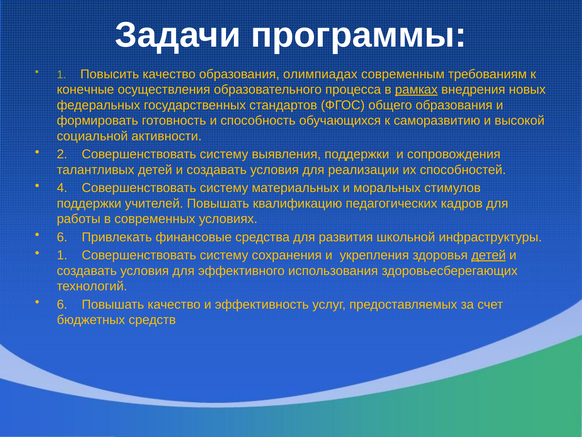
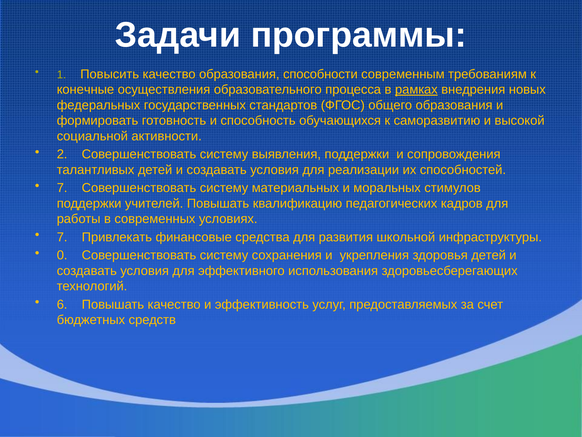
олимпиадах: олимпиадах -> способности
4 at (62, 188): 4 -> 7
6 at (62, 237): 6 -> 7
1 at (62, 255): 1 -> 0
детей at (489, 255) underline: present -> none
